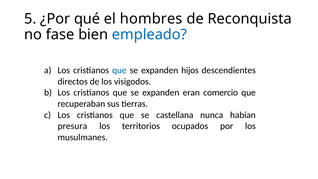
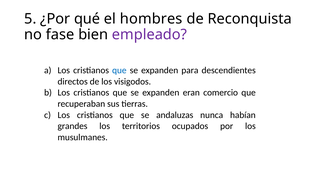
empleado colour: blue -> purple
hijos: hijos -> para
castellana: castellana -> andaluzas
presura: presura -> grandes
